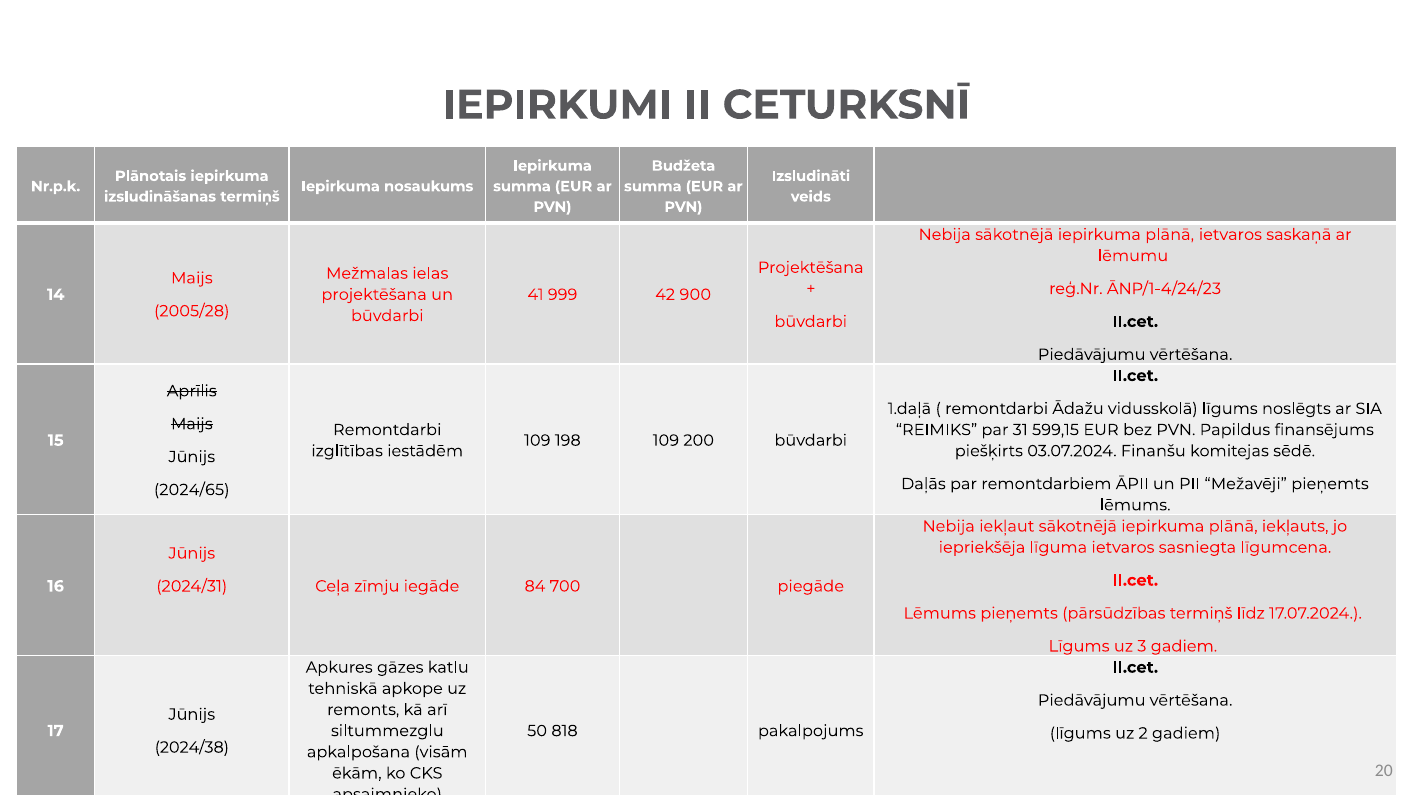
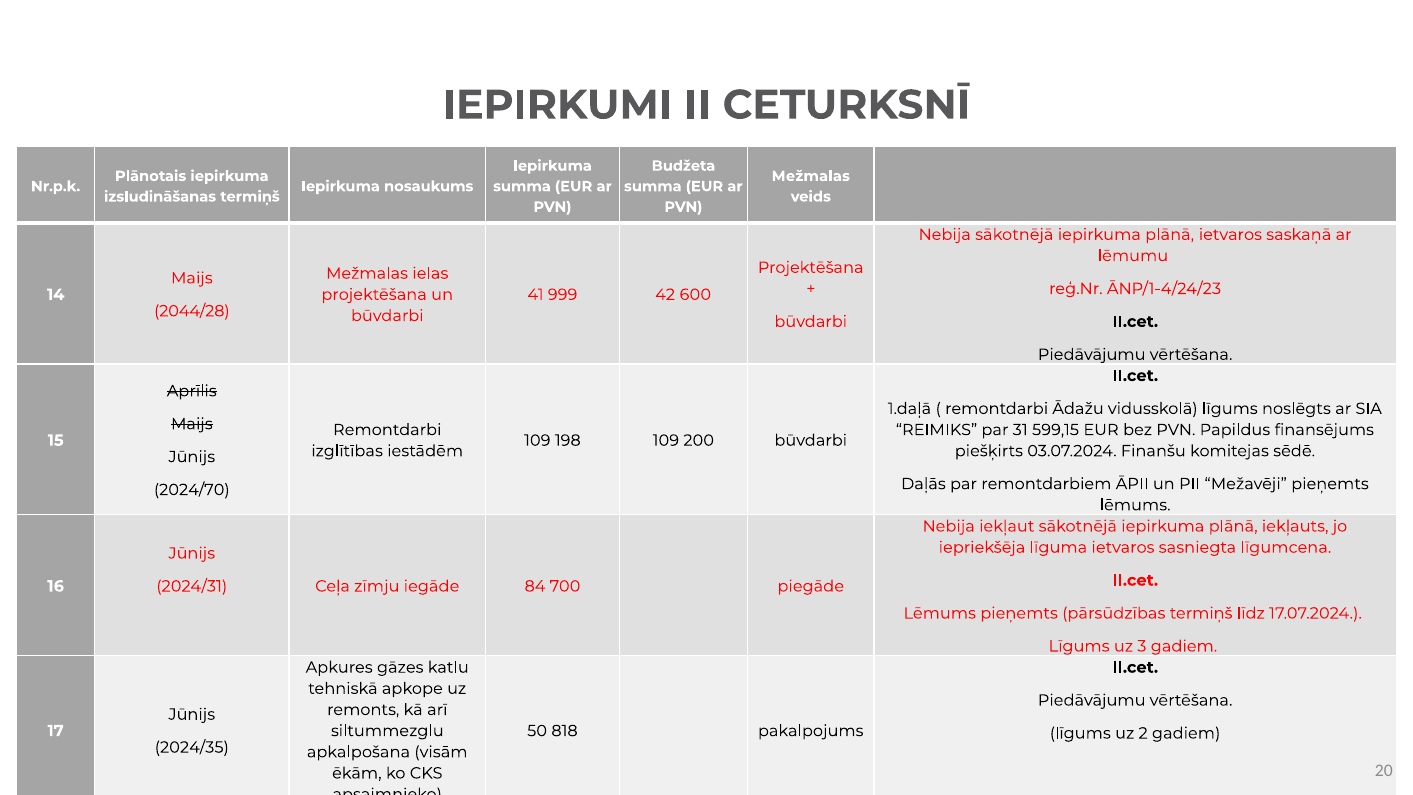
Izsludināti at (811, 176): Izsludināti -> Mežmalas
900: 900 -> 600
2005/28: 2005/28 -> 2044/28
2024/65: 2024/65 -> 2024/70
2024/38: 2024/38 -> 2024/35
